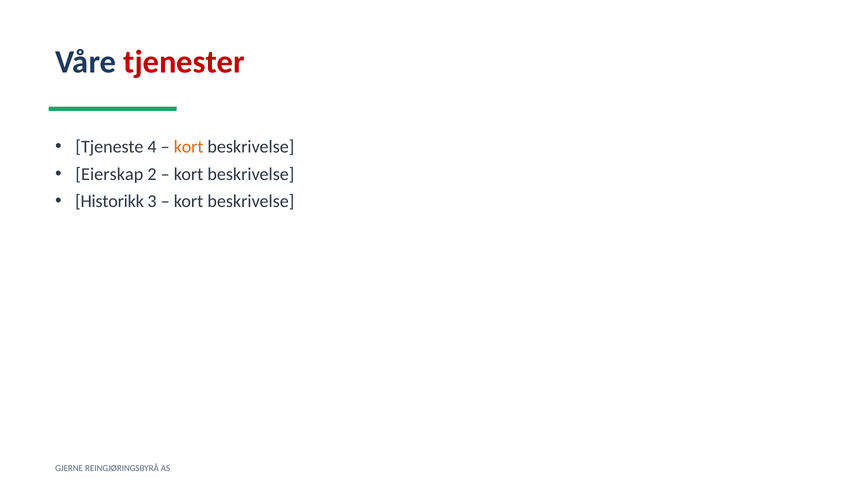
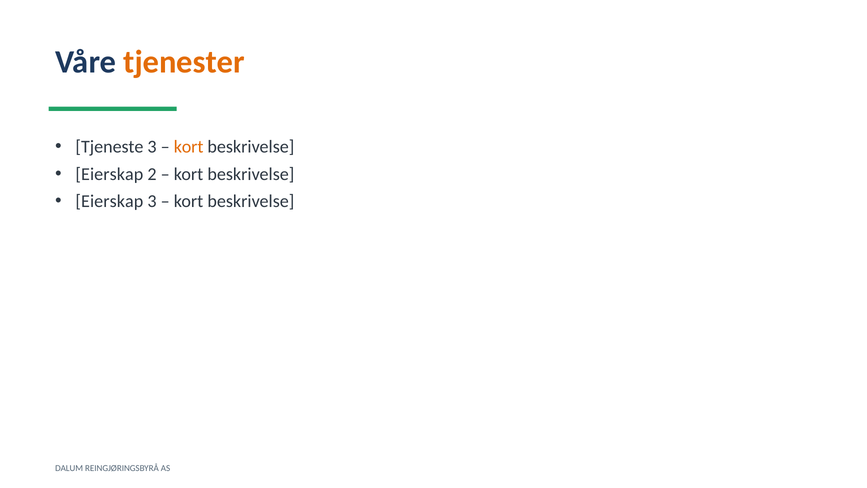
tjenester colour: red -> orange
Tjeneste 4: 4 -> 3
Historikk at (110, 201): Historikk -> Eierskap
GJERNE: GJERNE -> DALUM
